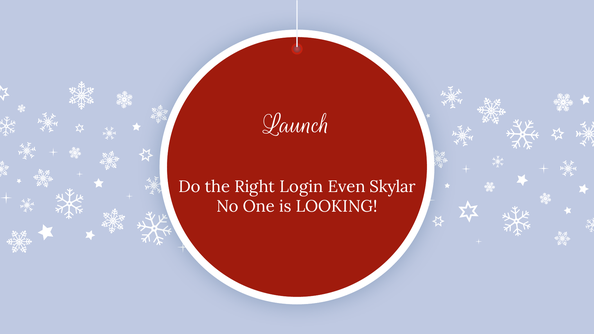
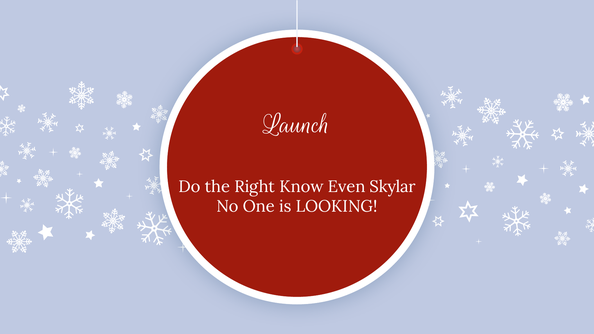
Login: Login -> Know
